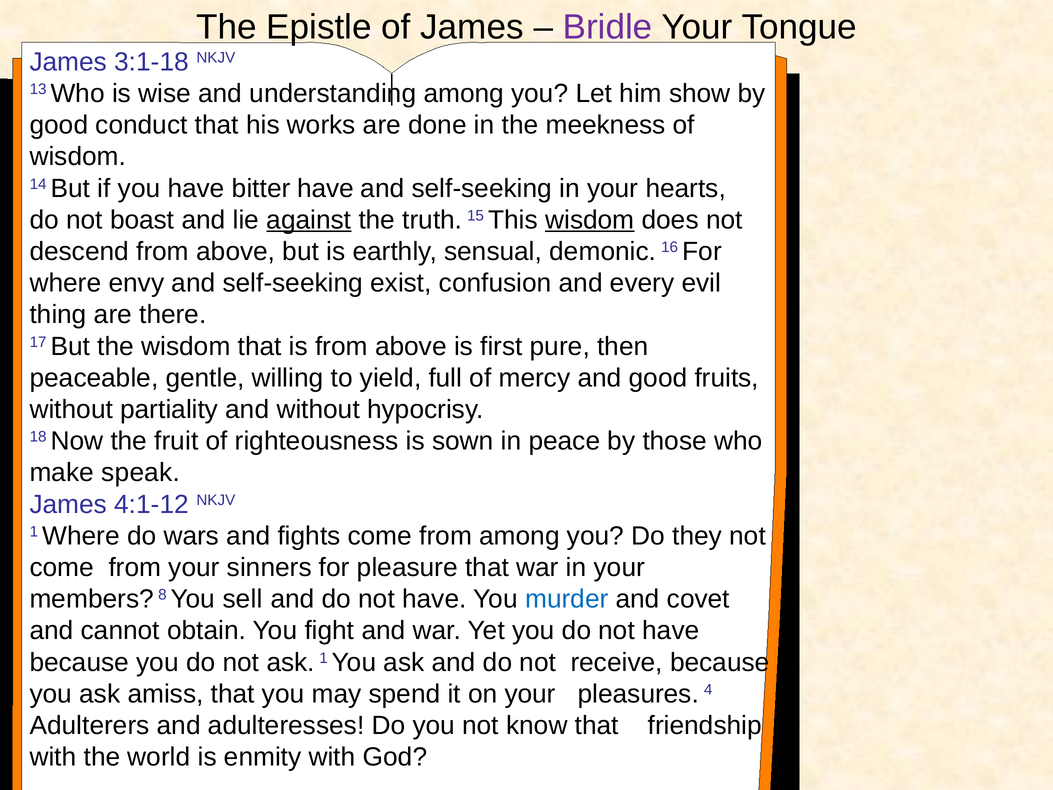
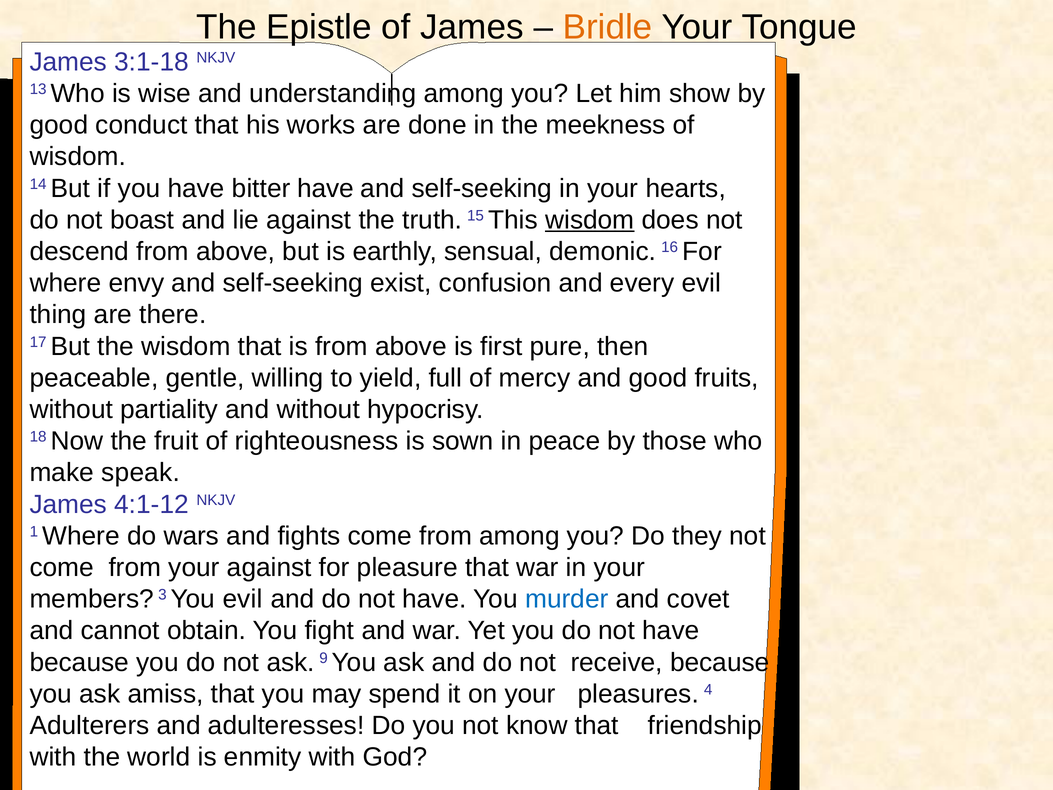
Bridle colour: purple -> orange
against at (309, 220) underline: present -> none
your sinners: sinners -> against
8: 8 -> 3
You sell: sell -> evil
ask 1: 1 -> 9
